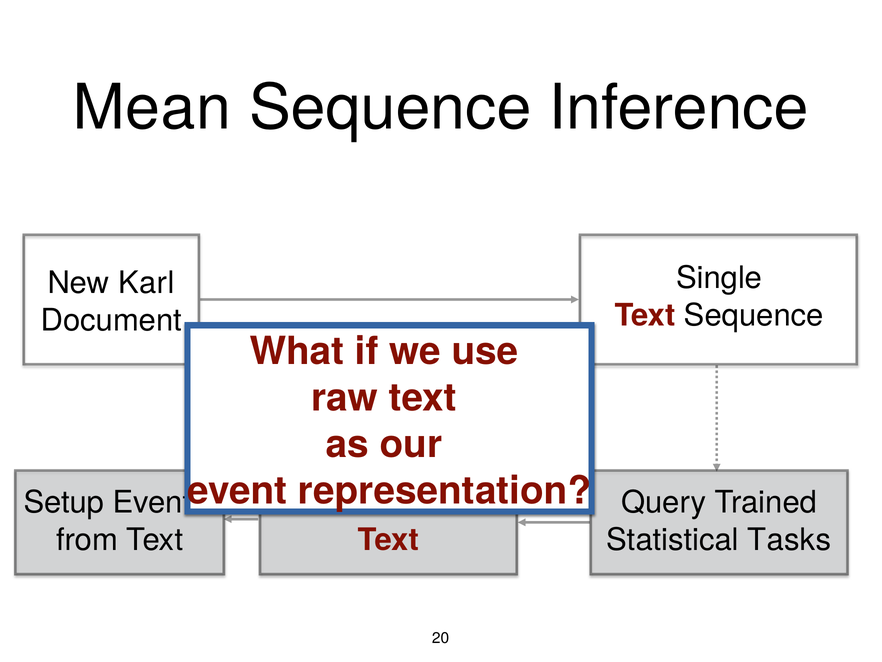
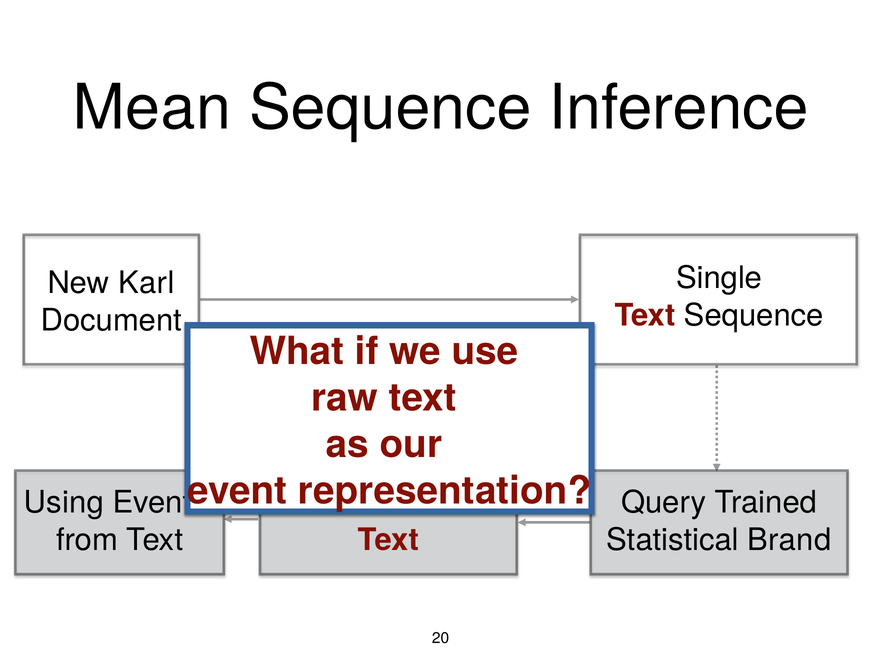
Setup: Setup -> Using
Tasks: Tasks -> Brand
